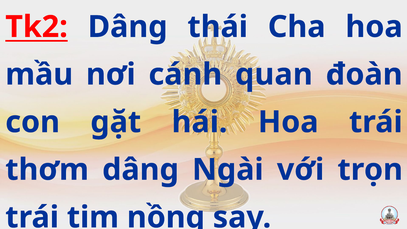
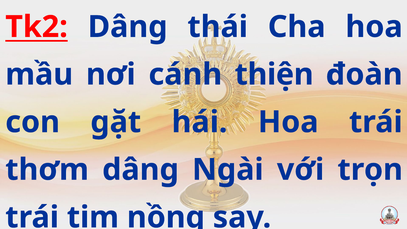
quan: quan -> thiện
